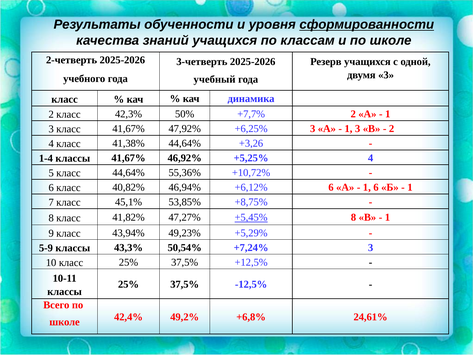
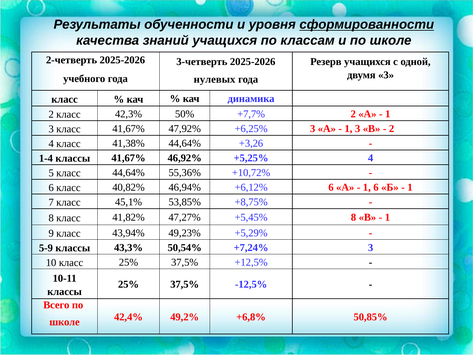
учебный: учебный -> нулевых
+5,45% underline: present -> none
24,61%: 24,61% -> 50,85%
